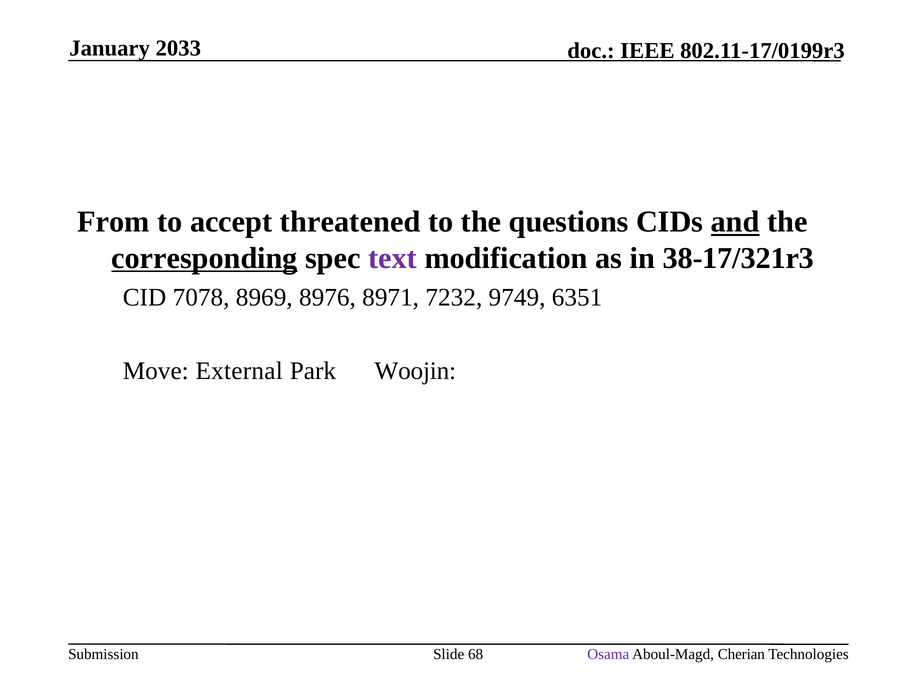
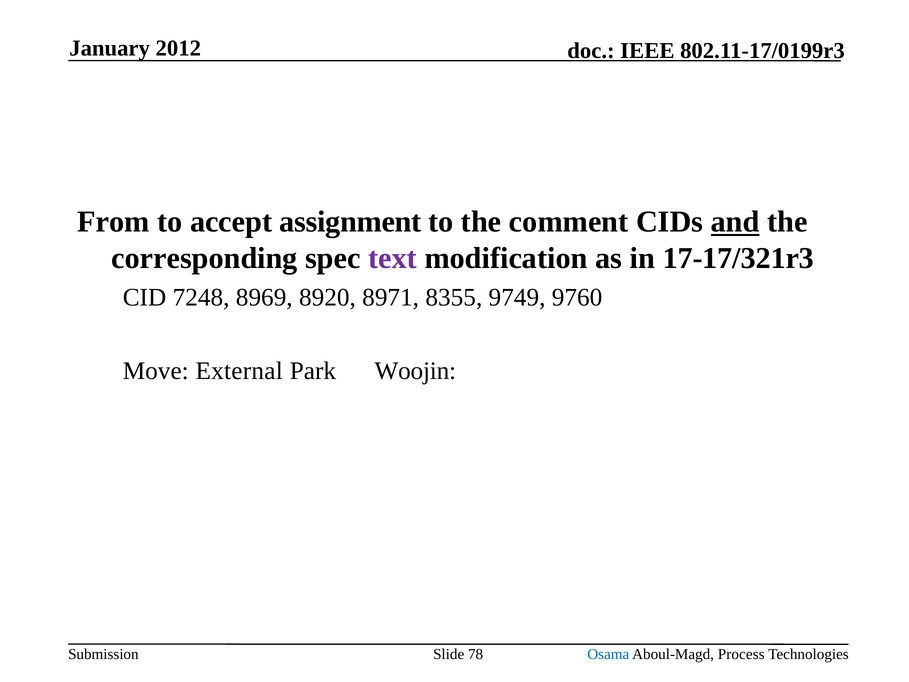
2033: 2033 -> 2012
threatened: threatened -> assignment
questions: questions -> comment
corresponding underline: present -> none
38-17/321r3: 38-17/321r3 -> 17-17/321r3
7078: 7078 -> 7248
8976: 8976 -> 8920
7232: 7232 -> 8355
6351: 6351 -> 9760
68: 68 -> 78
Osama colour: purple -> blue
Cherian: Cherian -> Process
